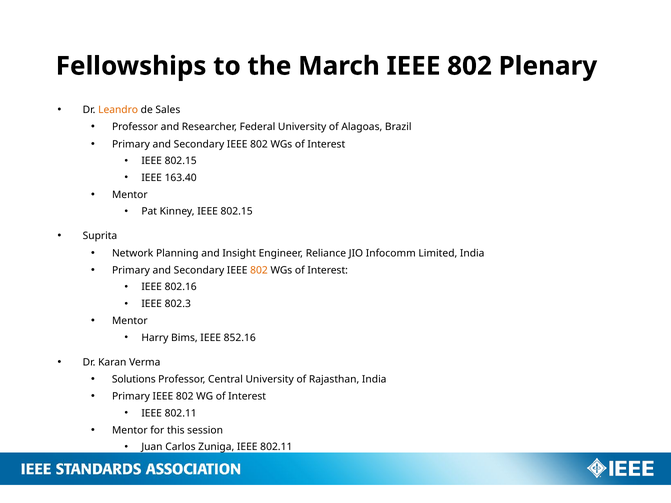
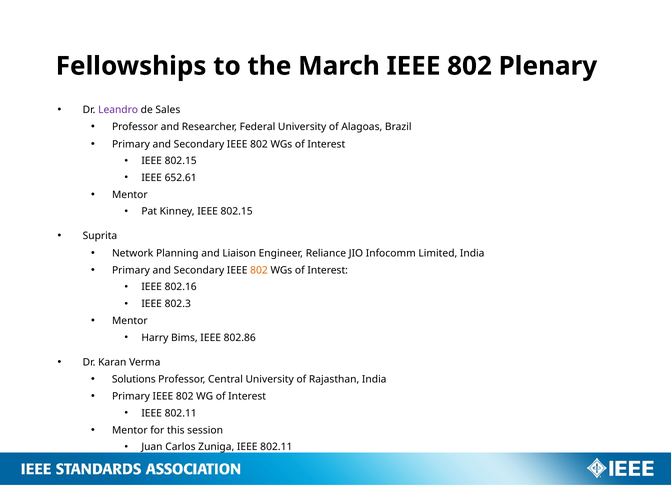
Leandro colour: orange -> purple
163.40: 163.40 -> 652.61
Insight: Insight -> Liaison
852.16: 852.16 -> 802.86
